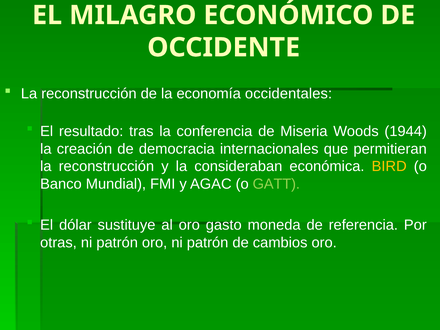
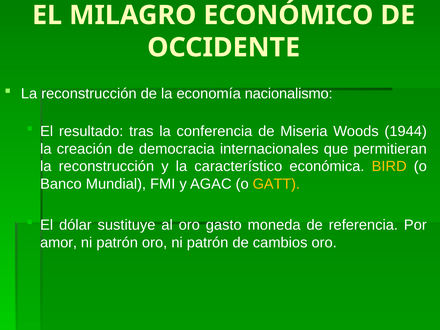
occidentales: occidentales -> nacionalismo
consideraban: consideraban -> característico
GATT colour: light green -> yellow
otras: otras -> amor
